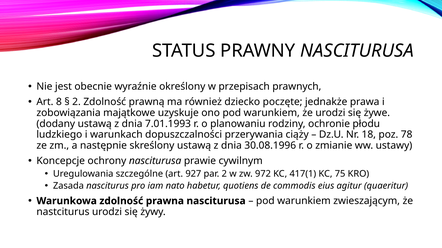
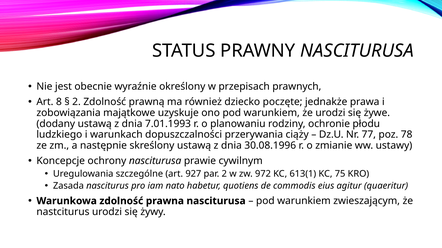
18: 18 -> 77
417(1: 417(1 -> 613(1
